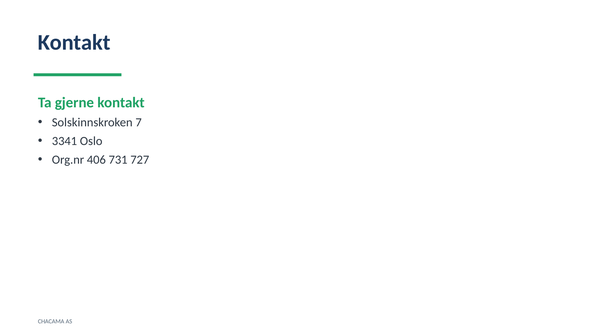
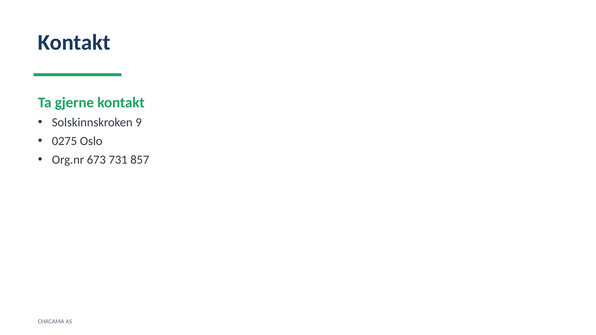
7: 7 -> 9
3341: 3341 -> 0275
406: 406 -> 673
727: 727 -> 857
